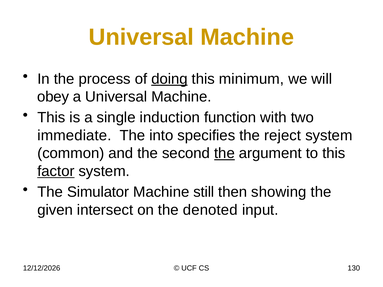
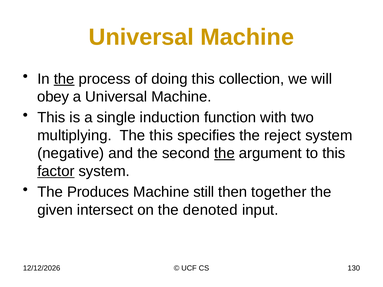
the at (64, 79) underline: none -> present
doing underline: present -> none
minimum: minimum -> collection
immediate: immediate -> multiplying
The into: into -> this
common: common -> negative
Simulator: Simulator -> Produces
showing: showing -> together
